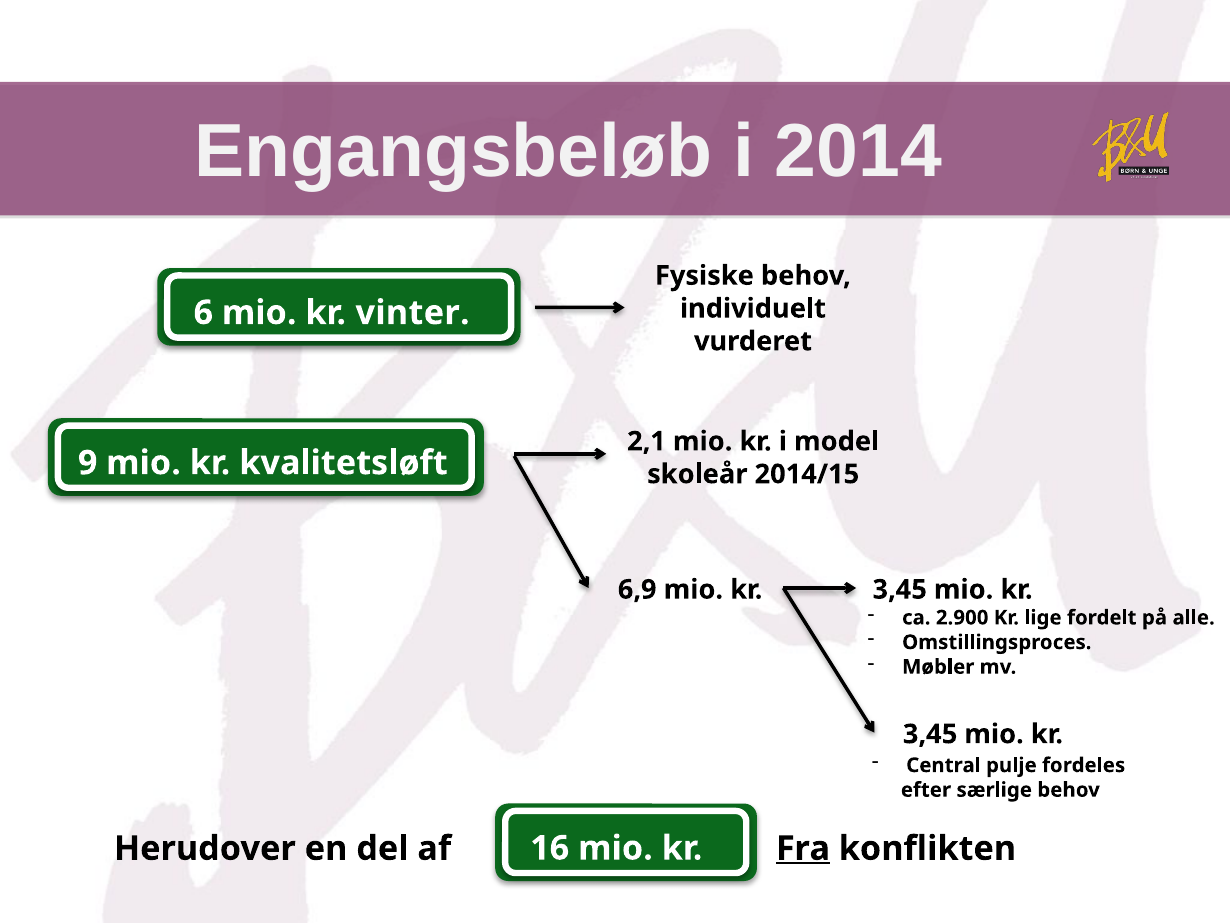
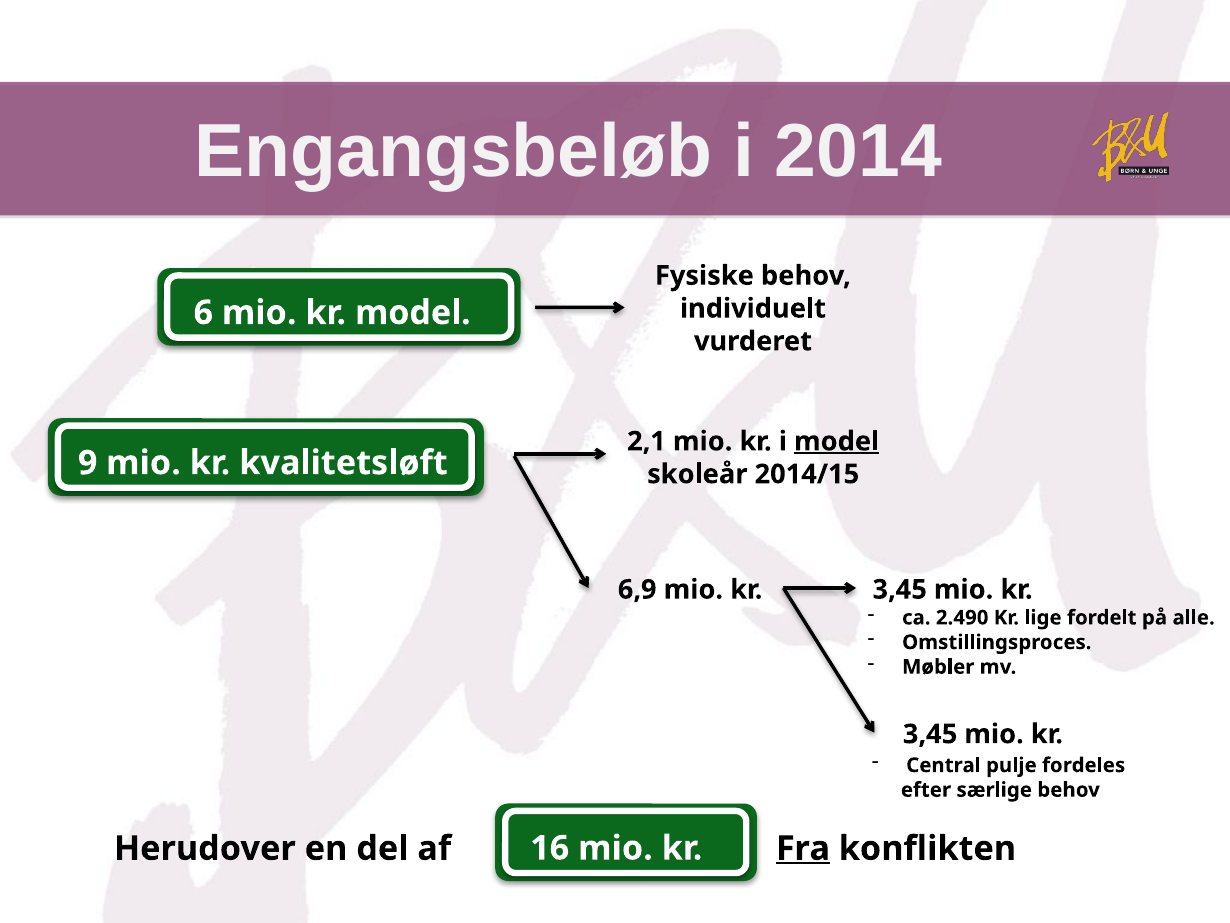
kr vinter: vinter -> model
model at (837, 441) underline: none -> present
2.900: 2.900 -> 2.490
